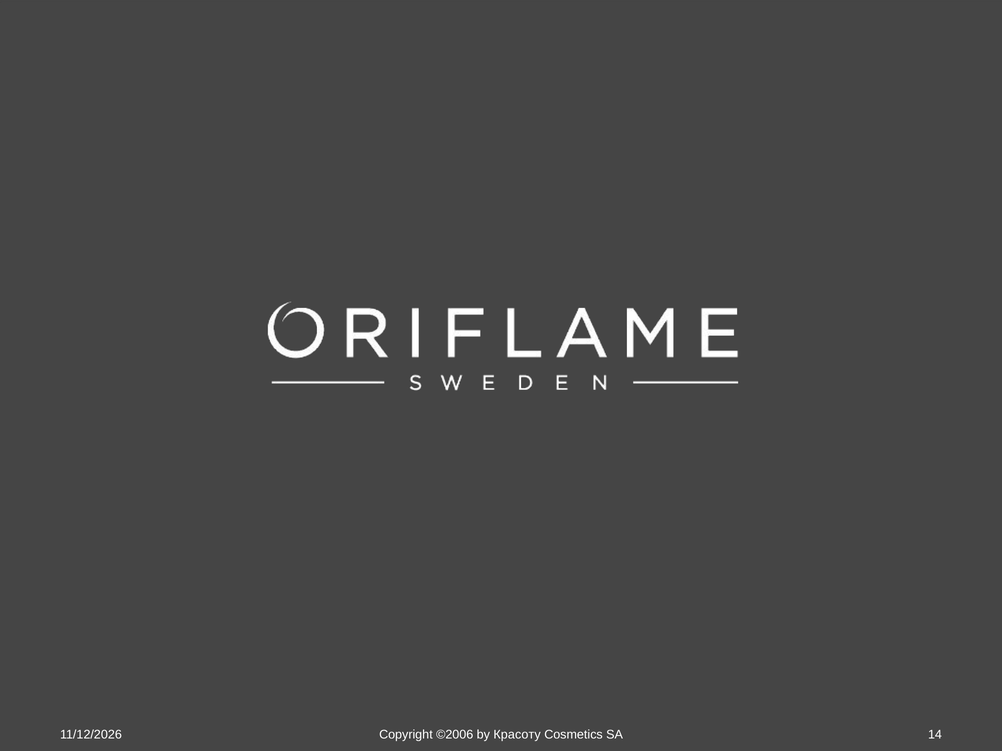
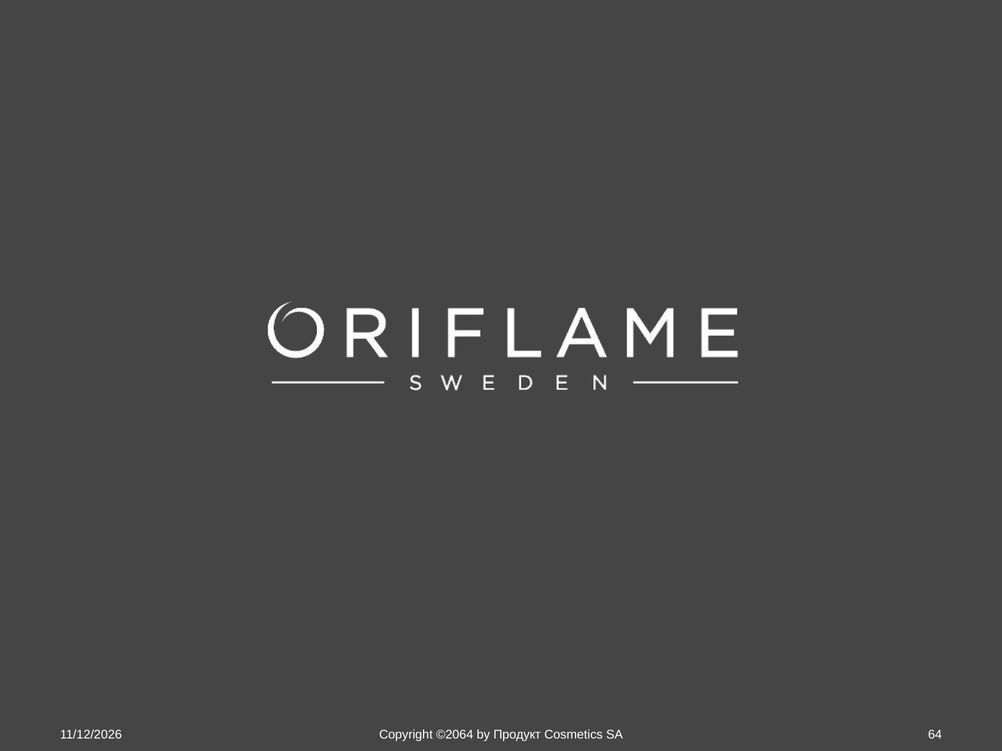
©2006: ©2006 -> ©2064
Красоту: Красоту -> Продукт
14: 14 -> 64
